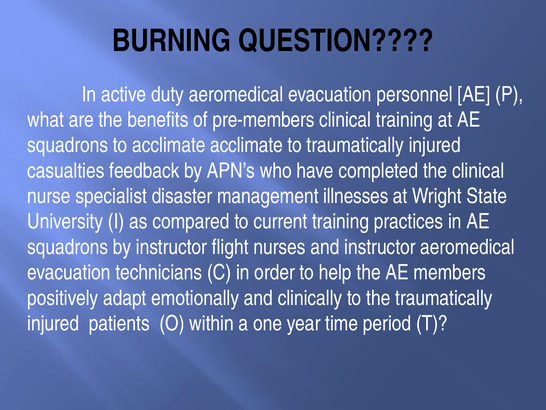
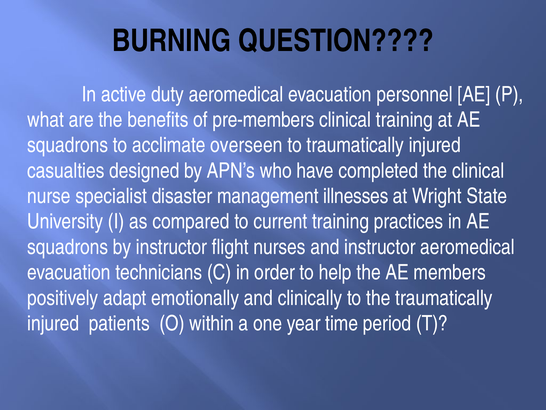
acclimate acclimate: acclimate -> overseen
feedback: feedback -> designed
